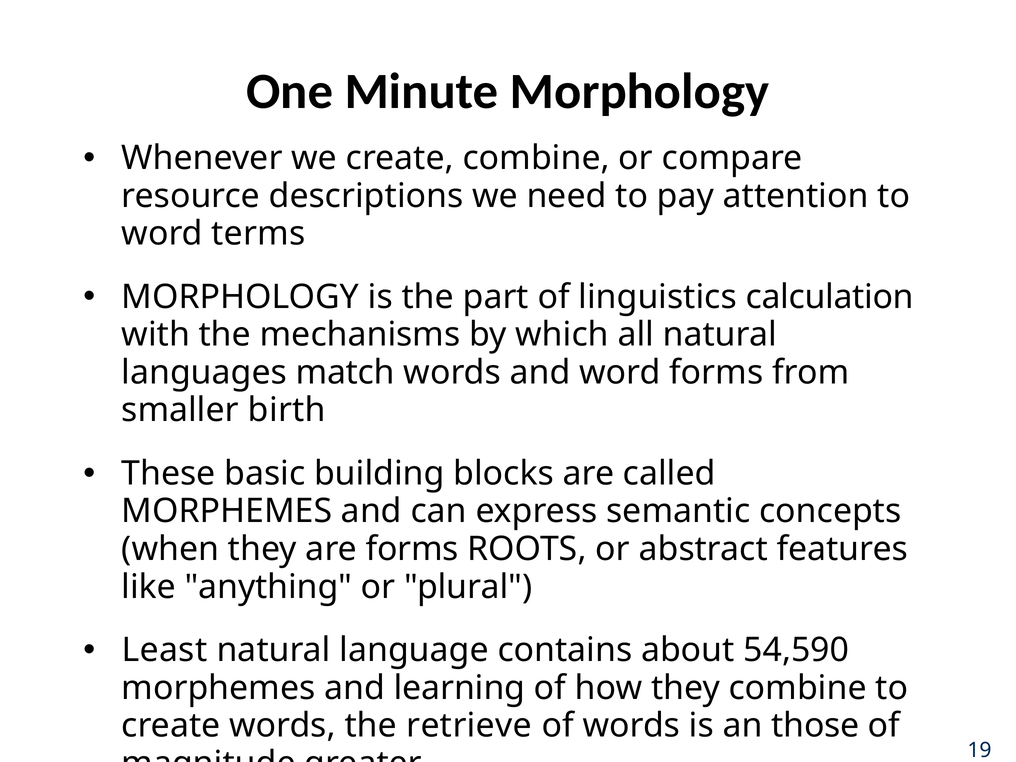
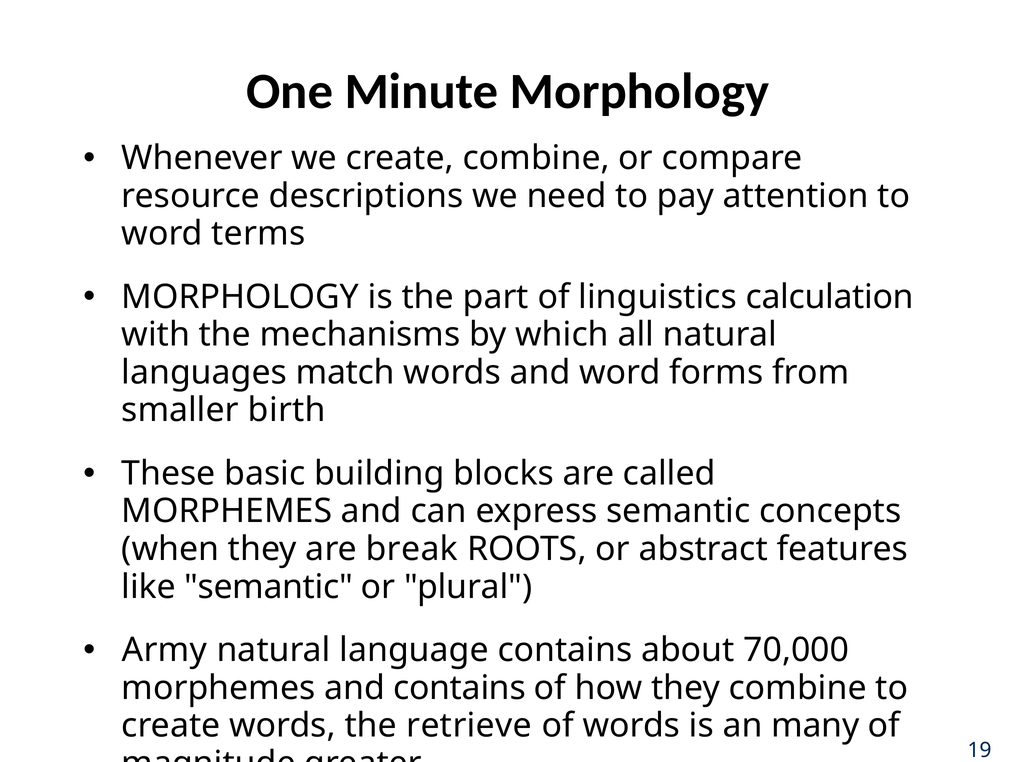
are forms: forms -> break
like anything: anything -> semantic
Least: Least -> Army
54,590: 54,590 -> 70,000
and learning: learning -> contains
those: those -> many
